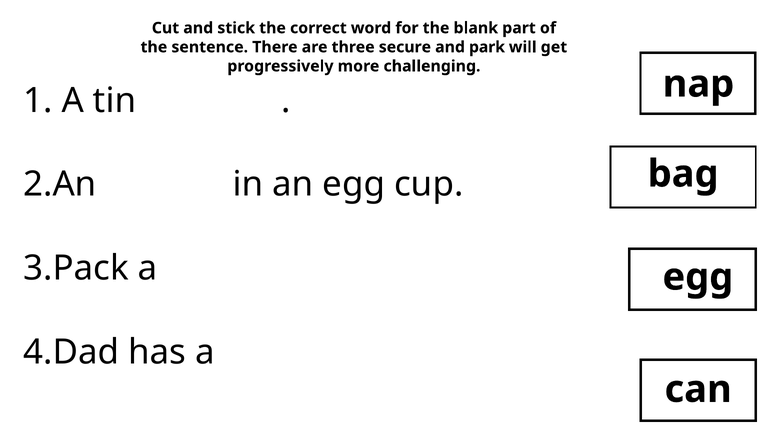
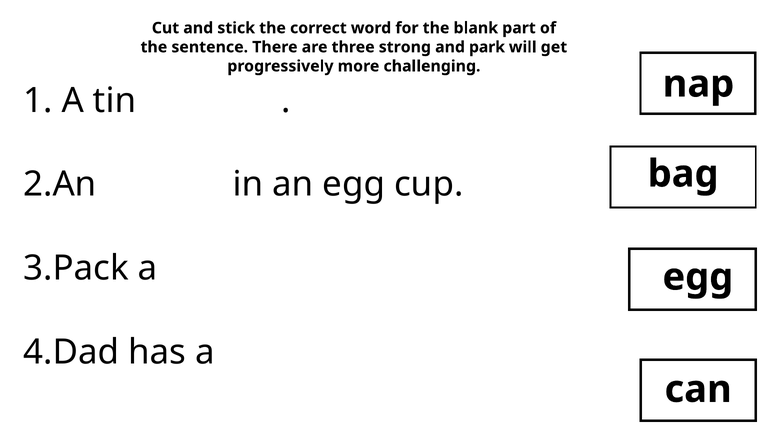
secure: secure -> strong
